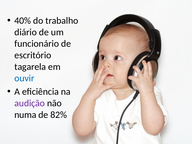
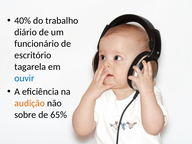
audição colour: purple -> orange
numa: numa -> sobre
82%: 82% -> 65%
